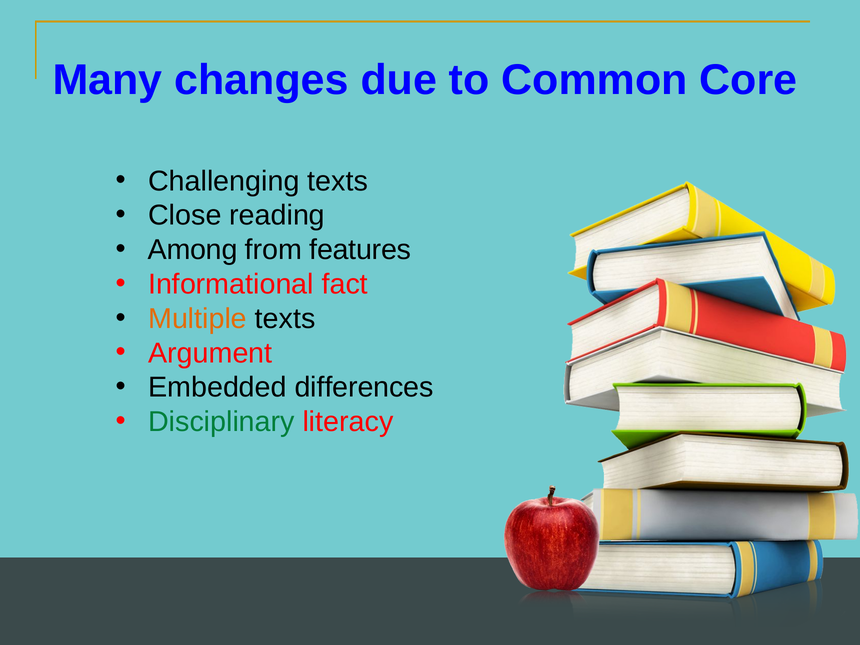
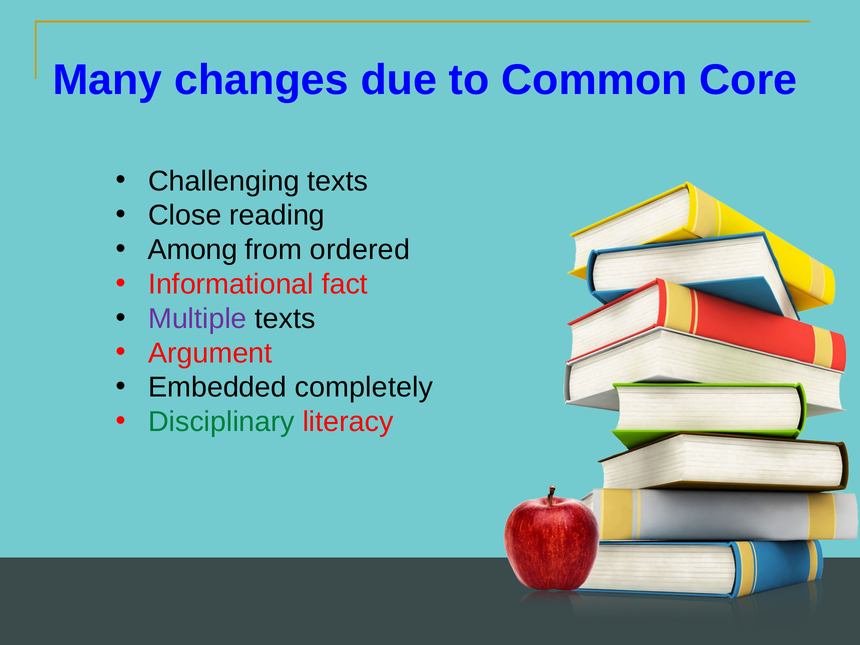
features: features -> ordered
Multiple colour: orange -> purple
differences: differences -> completely
